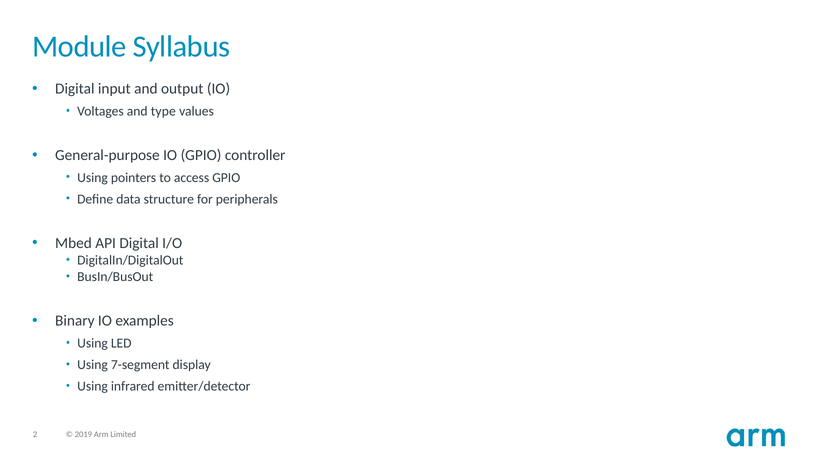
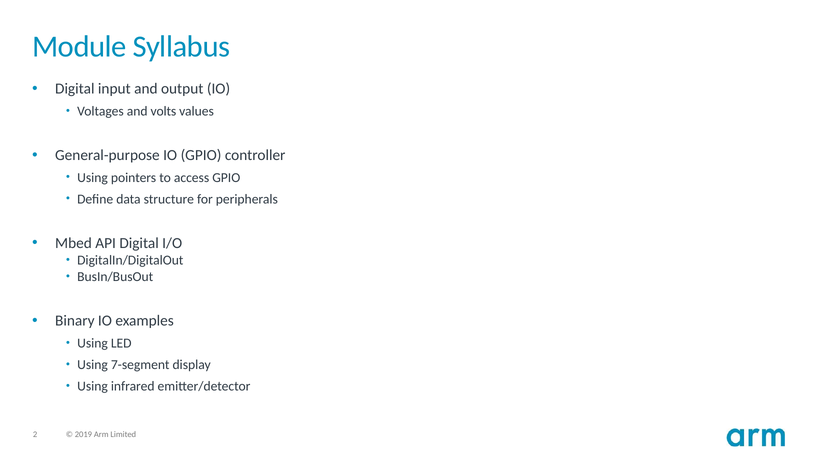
type: type -> volts
